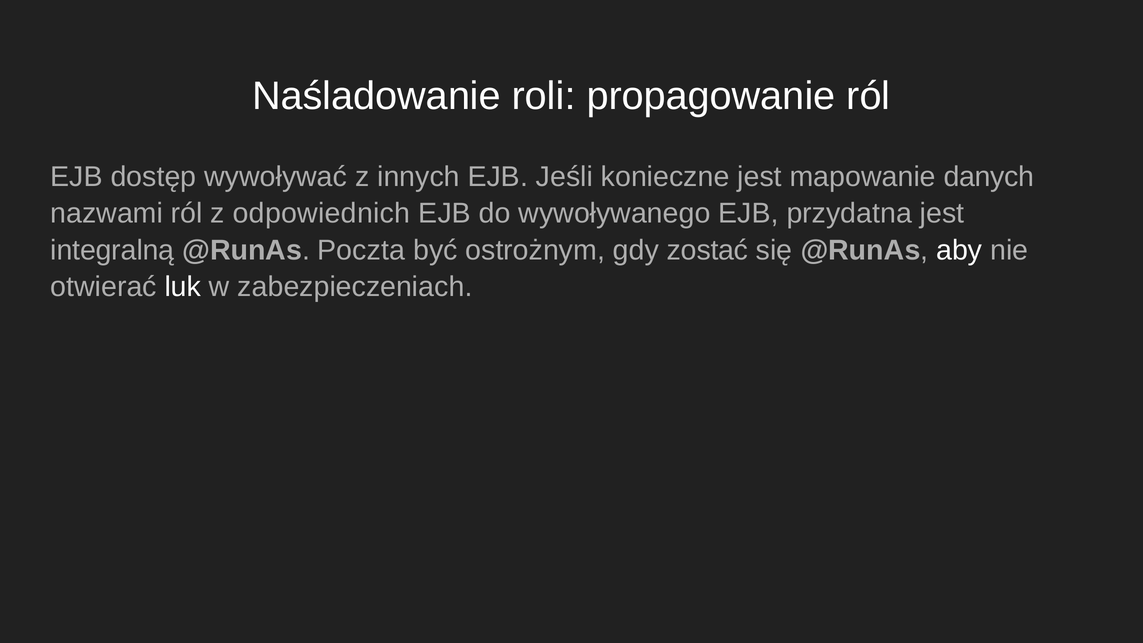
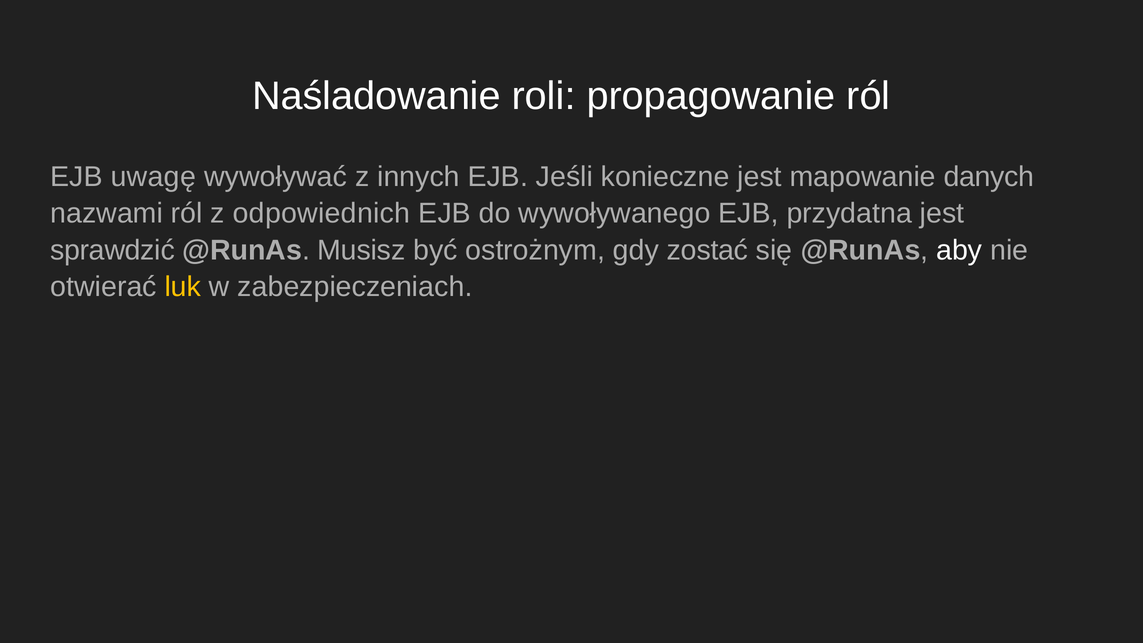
dostęp: dostęp -> uwagę
integralną: integralną -> sprawdzić
Poczta: Poczta -> Musisz
luk colour: white -> yellow
